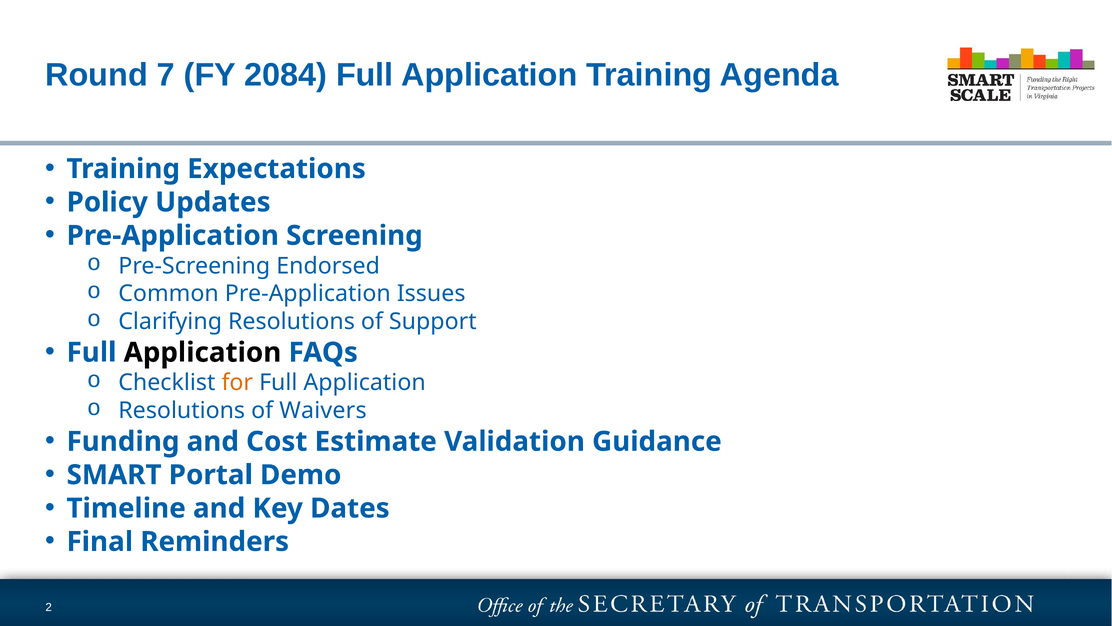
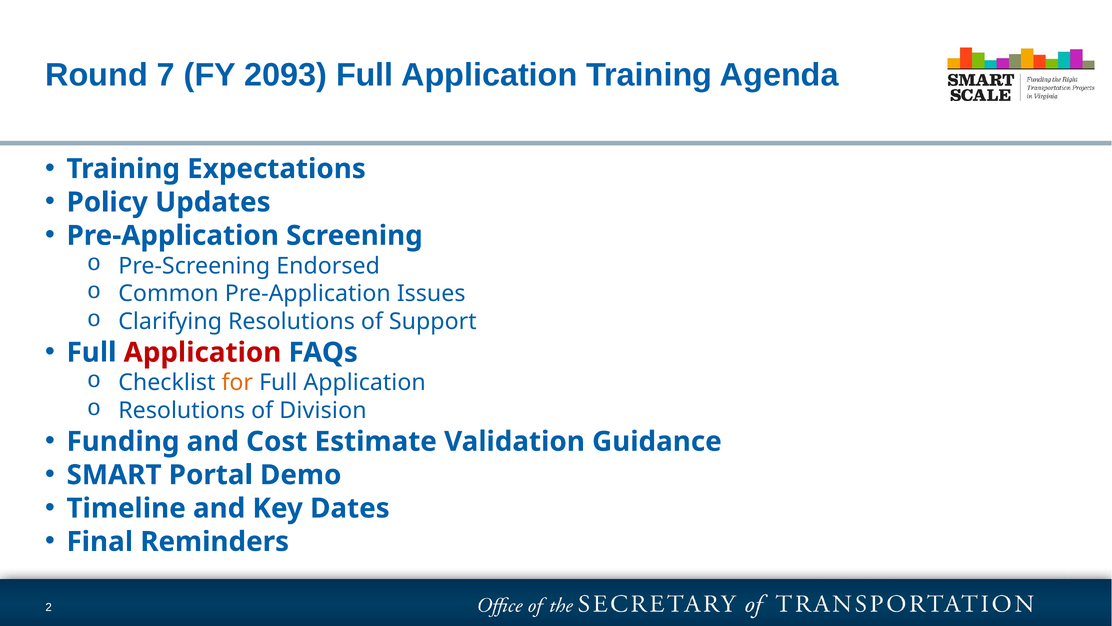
2084: 2084 -> 2093
Application at (202, 352) colour: black -> red
Waivers: Waivers -> Division
